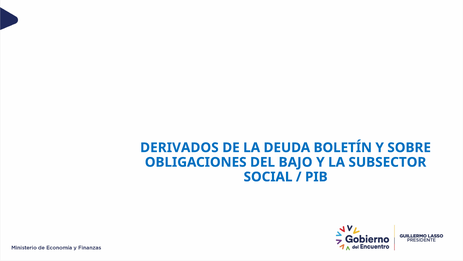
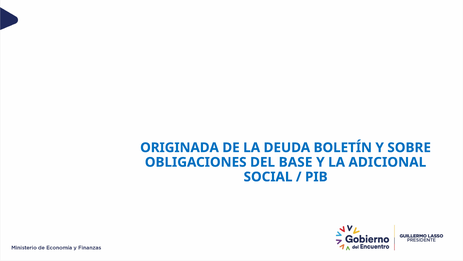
DERIVADOS: DERIVADOS -> ORIGINADA
BAJO: BAJO -> BASE
SUBSECTOR: SUBSECTOR -> ADICIONAL
